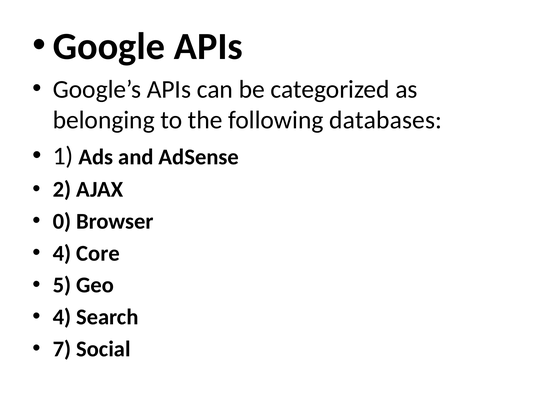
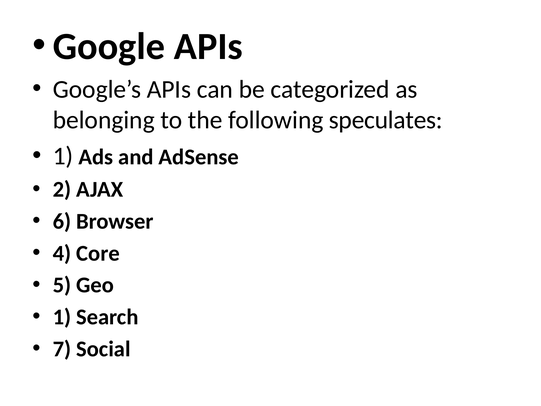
databases: databases -> speculates
0: 0 -> 6
4 at (62, 317): 4 -> 1
